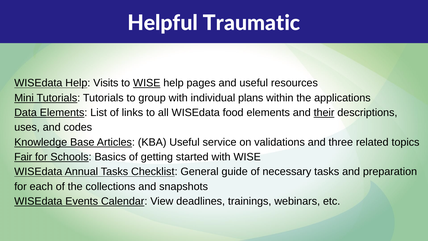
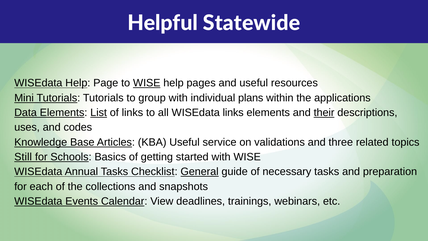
Traumatic: Traumatic -> Statewide
Visits: Visits -> Page
List underline: none -> present
WISEdata food: food -> links
Fair: Fair -> Still
General underline: none -> present
